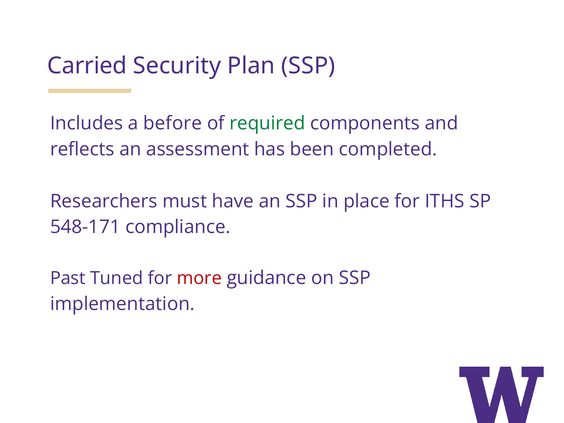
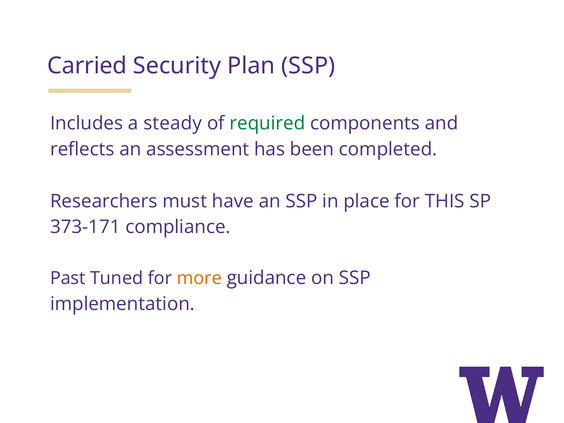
before: before -> steady
ITHS: ITHS -> THIS
548-171: 548-171 -> 373-171
more colour: red -> orange
